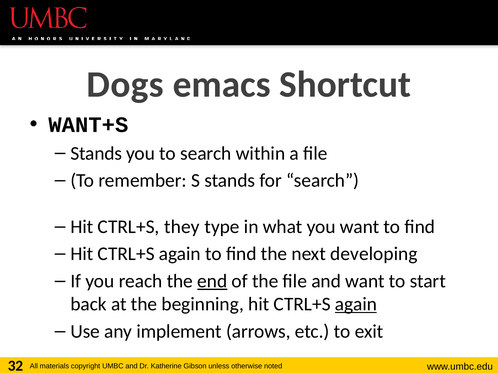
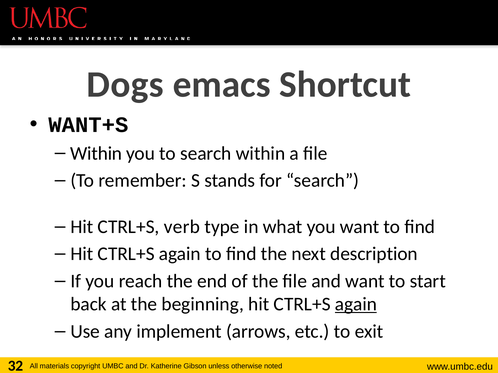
Stands at (96, 153): Stands -> Within
they: they -> verb
developing: developing -> description
end underline: present -> none
